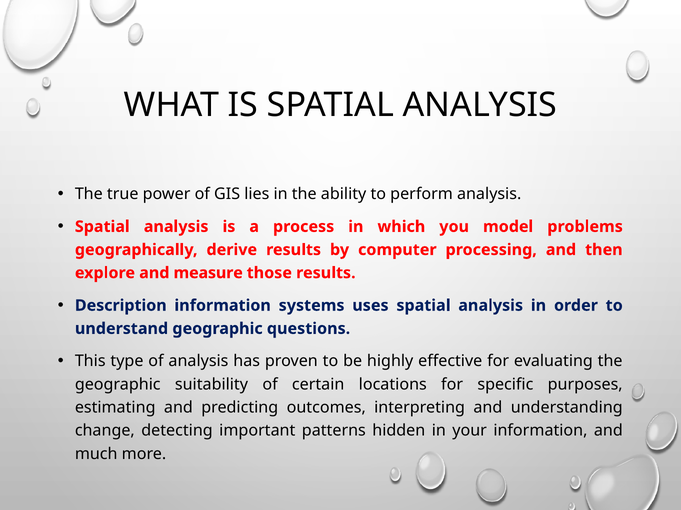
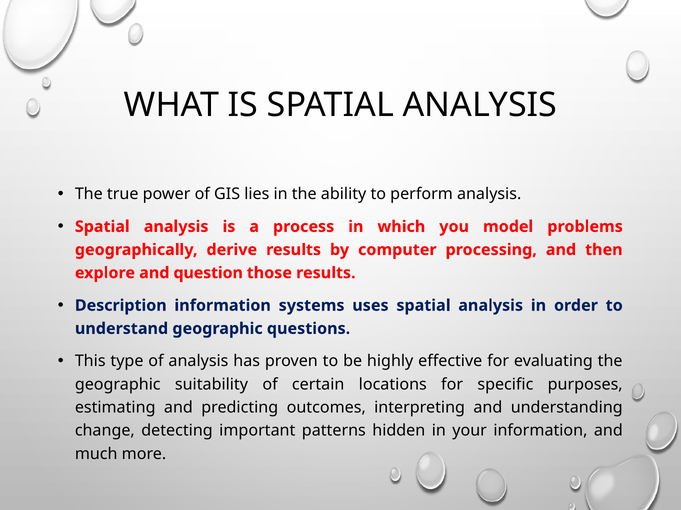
measure: measure -> question
